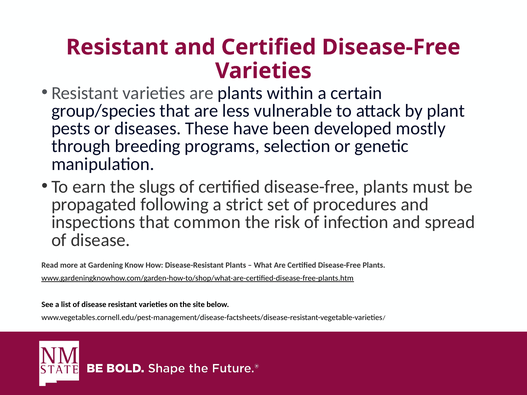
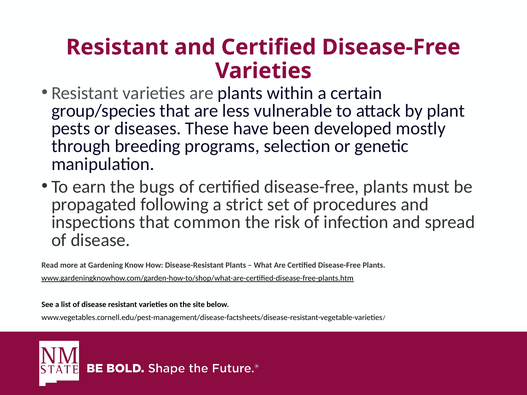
slugs: slugs -> bugs
